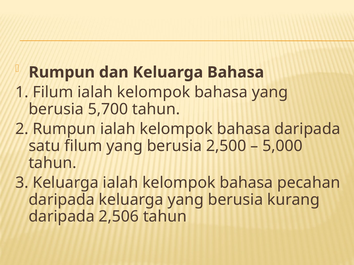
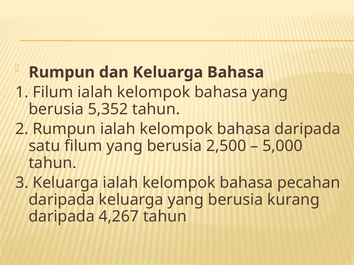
5,700: 5,700 -> 5,352
2,506: 2,506 -> 4,267
